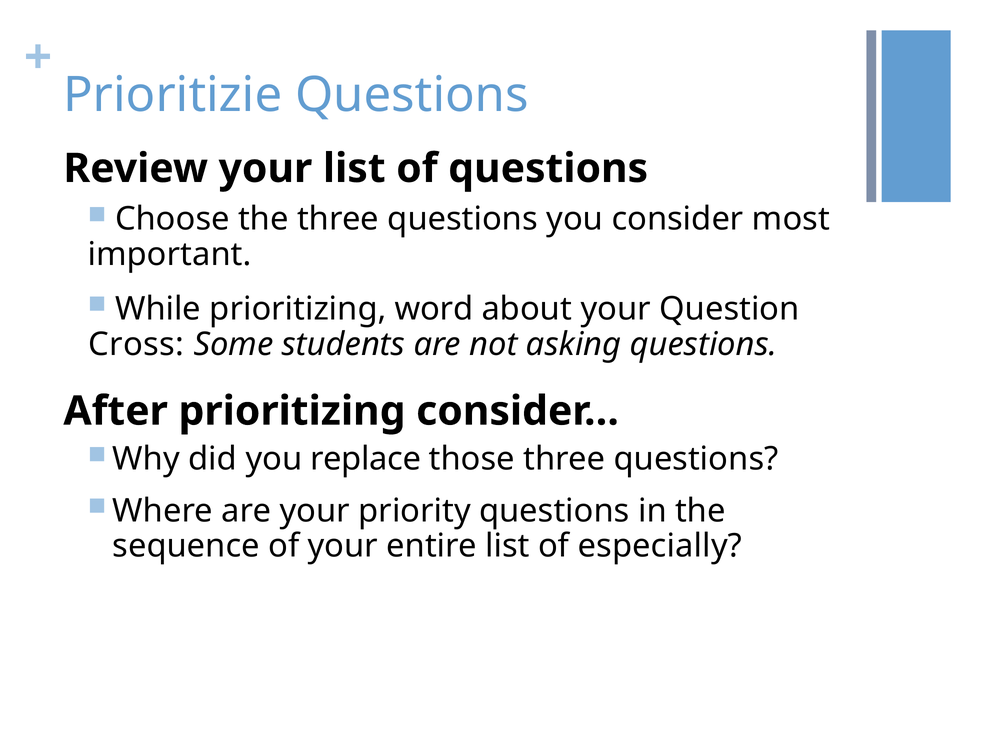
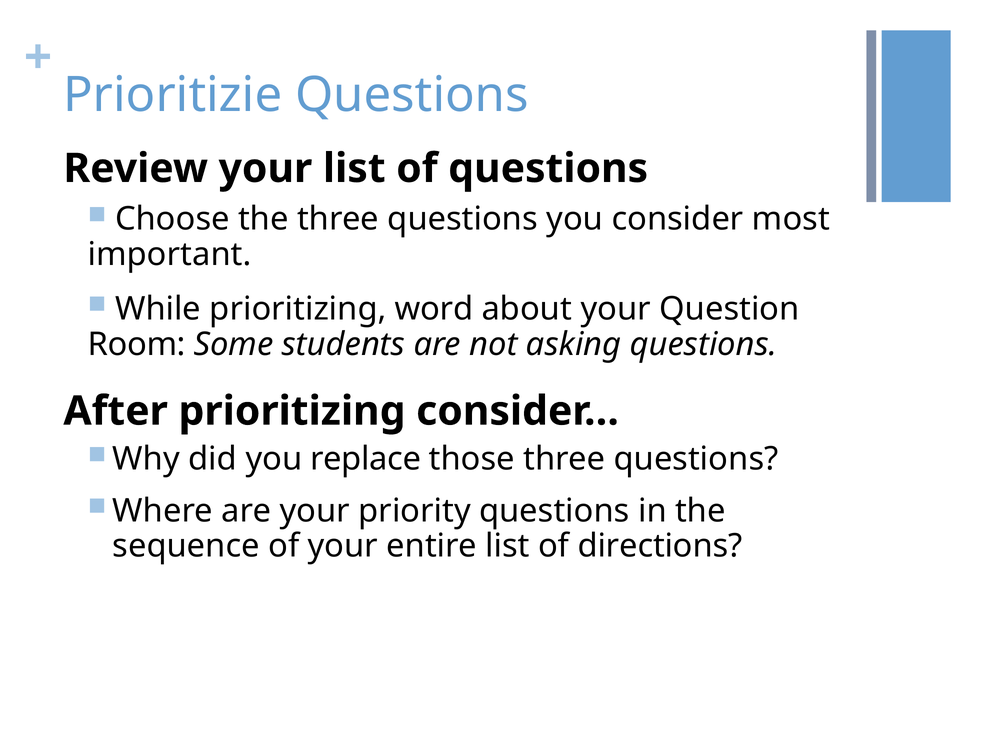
Cross: Cross -> Room
especially: especially -> directions
